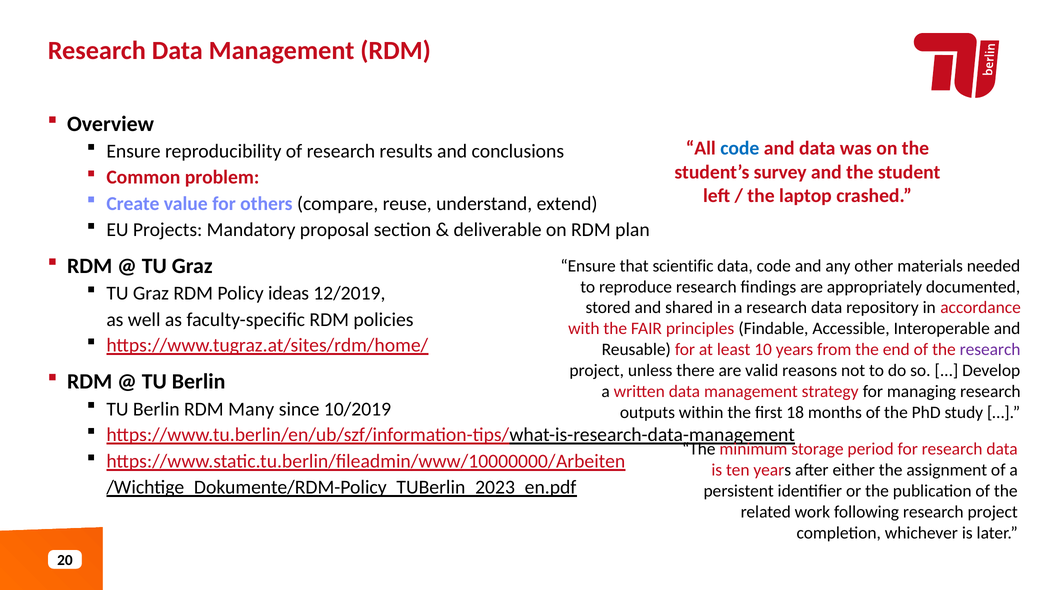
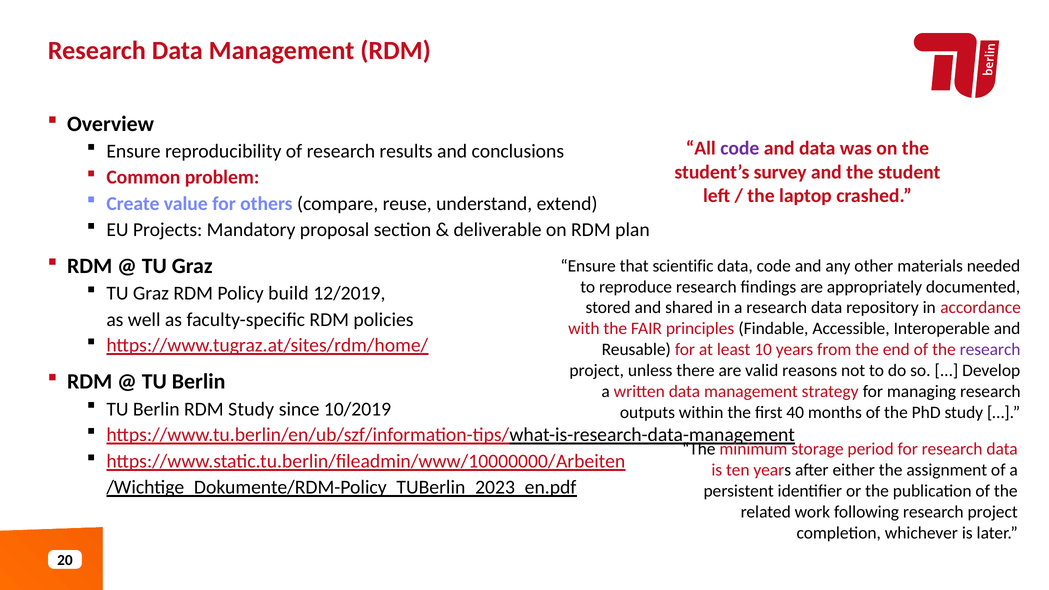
code at (740, 148) colour: blue -> purple
ideas: ideas -> build
RDM Many: Many -> Study
18: 18 -> 40
